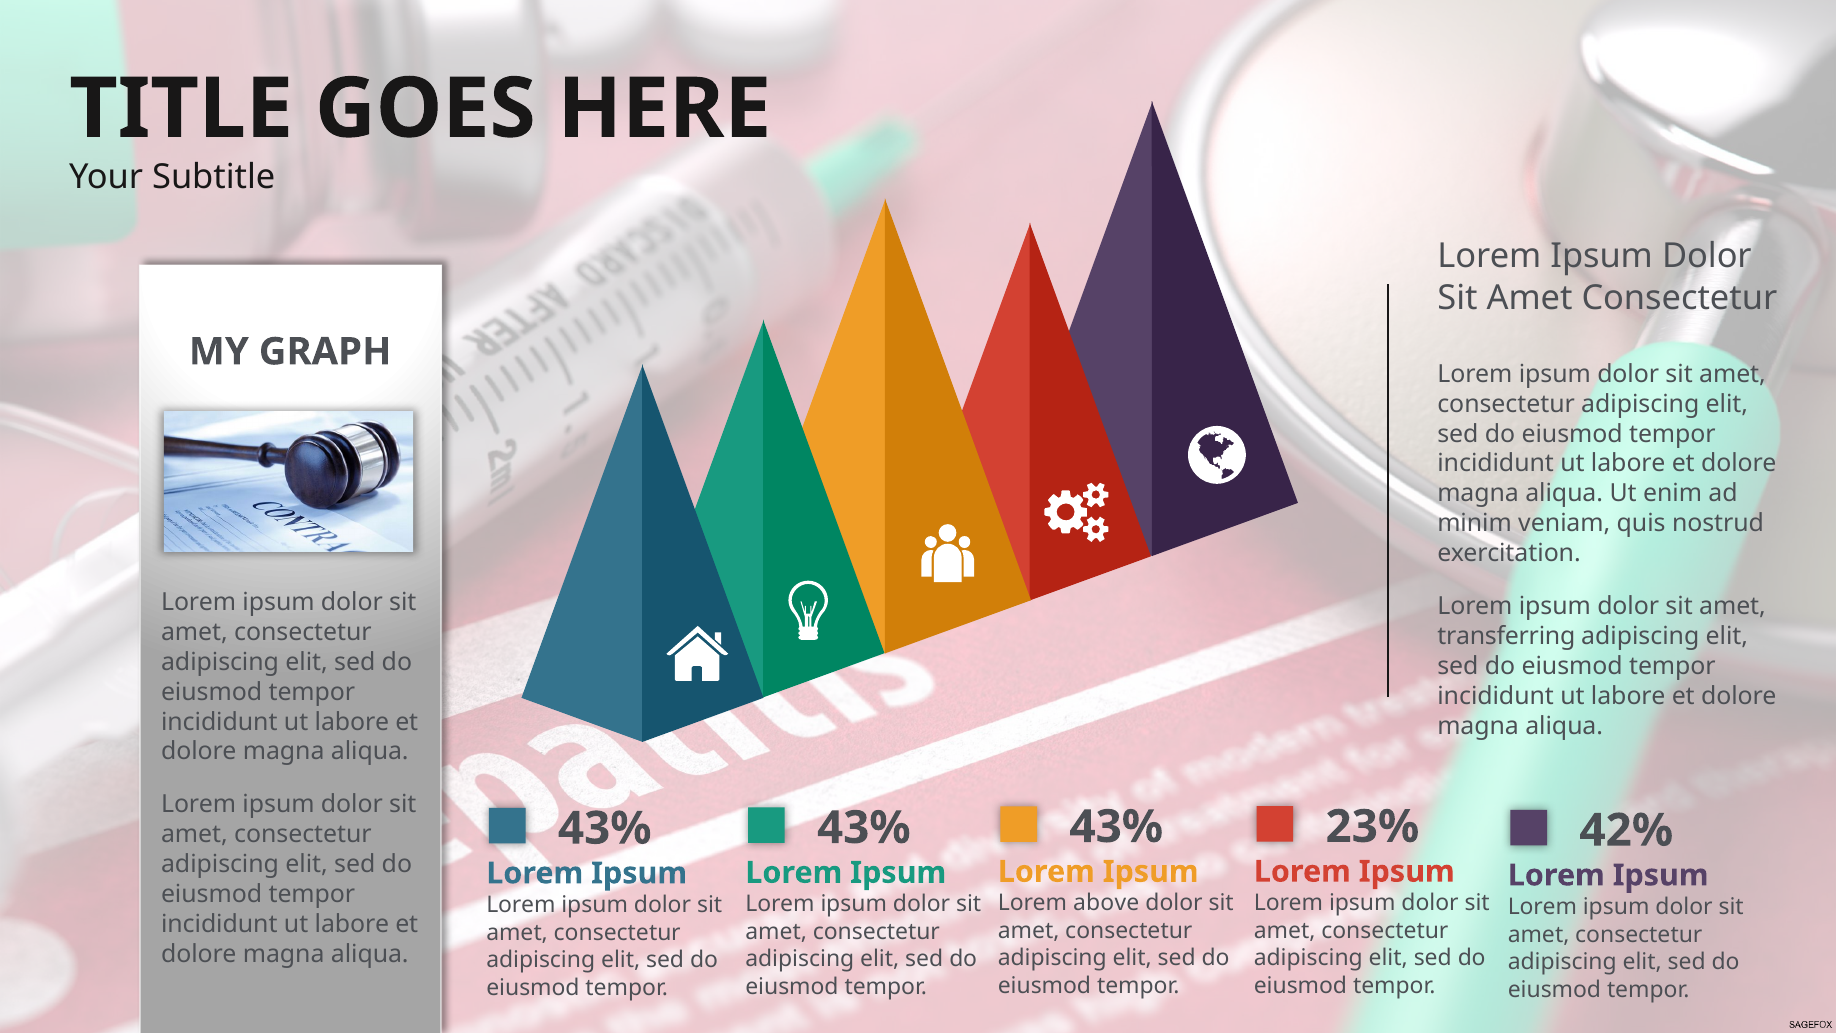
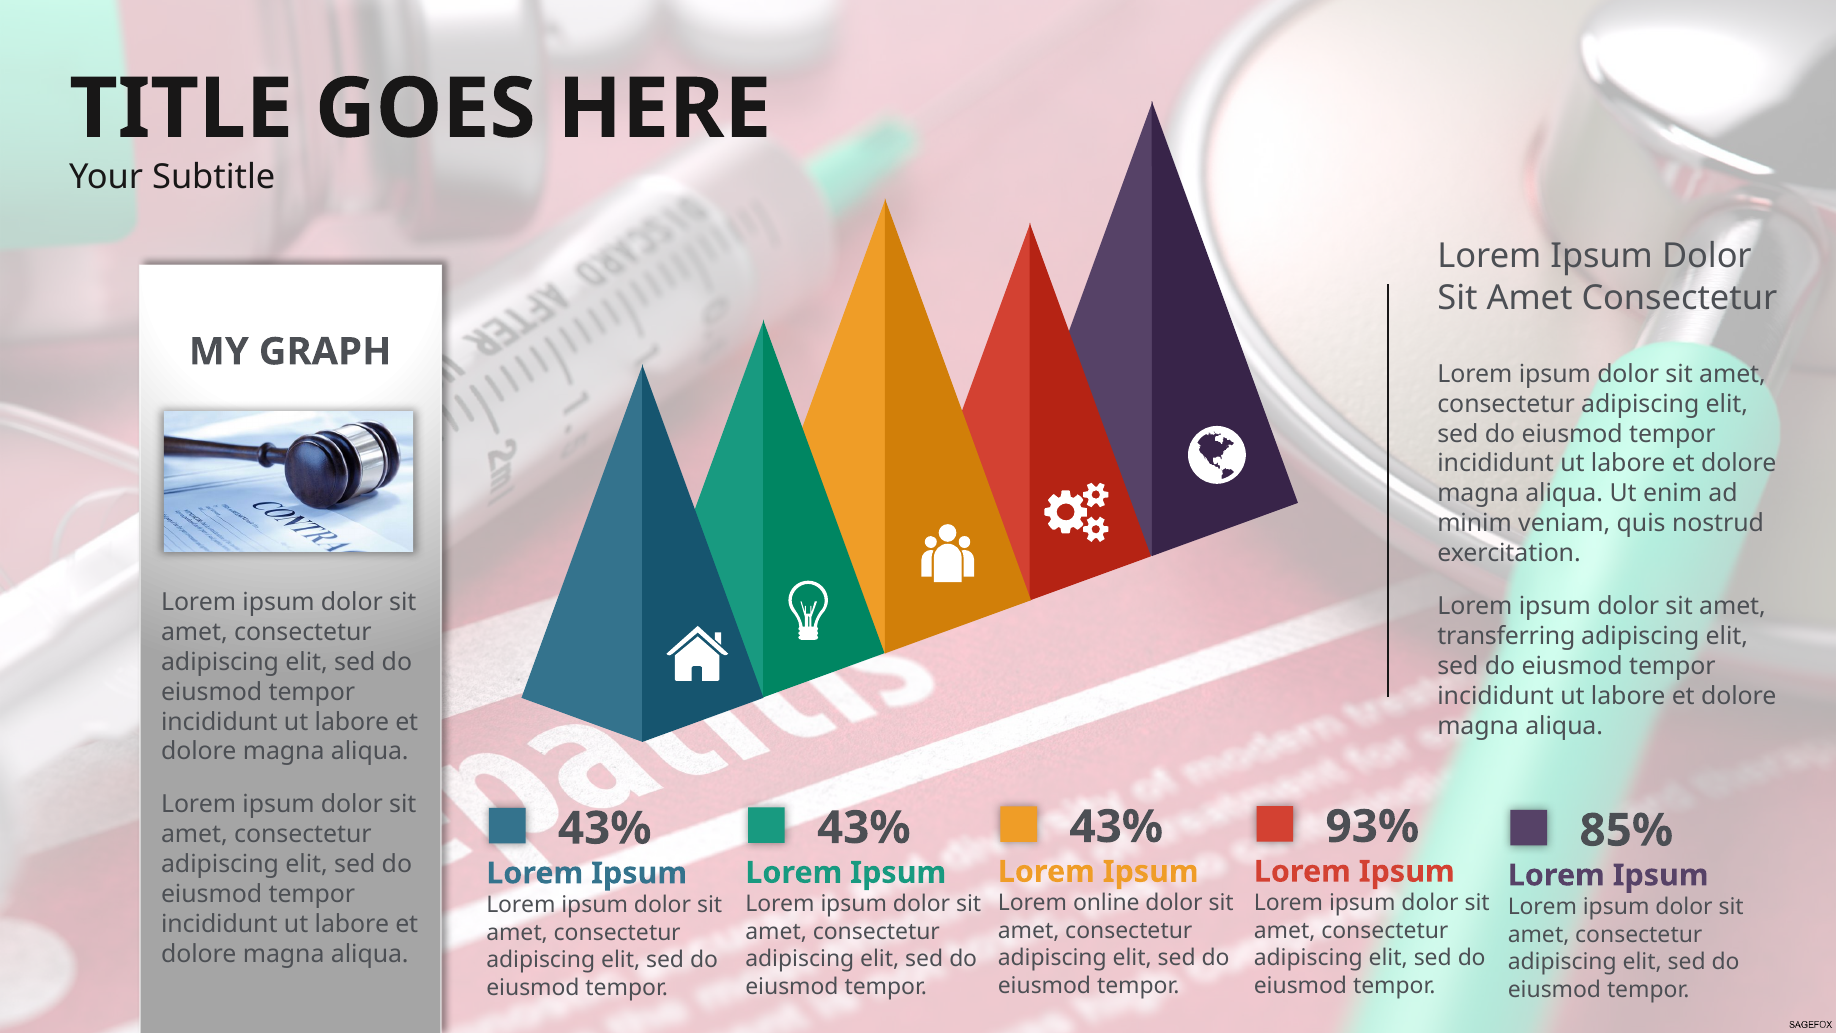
23%: 23% -> 93%
42%: 42% -> 85%
above: above -> online
